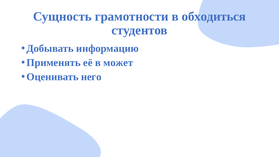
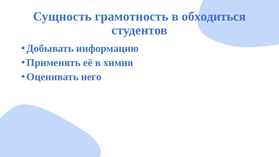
грамотности: грамотности -> грамотность
может: может -> химия
